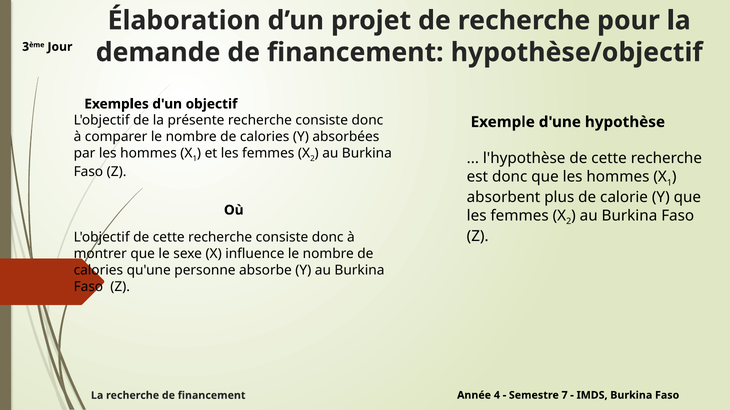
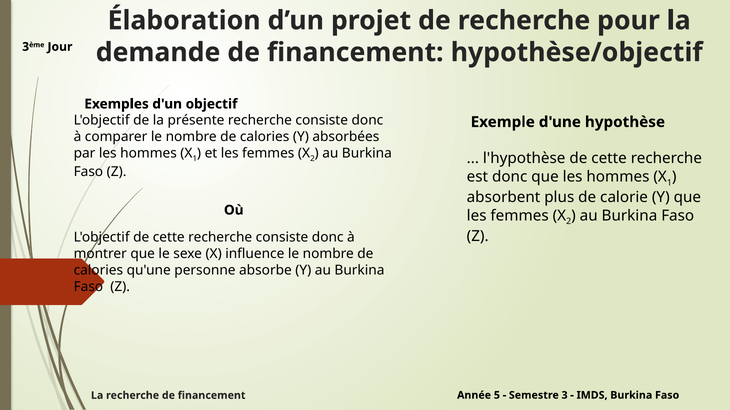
4: 4 -> 5
7: 7 -> 3
